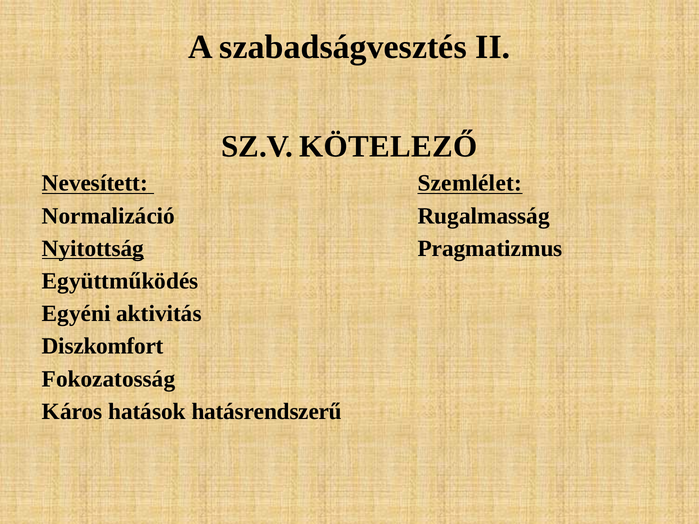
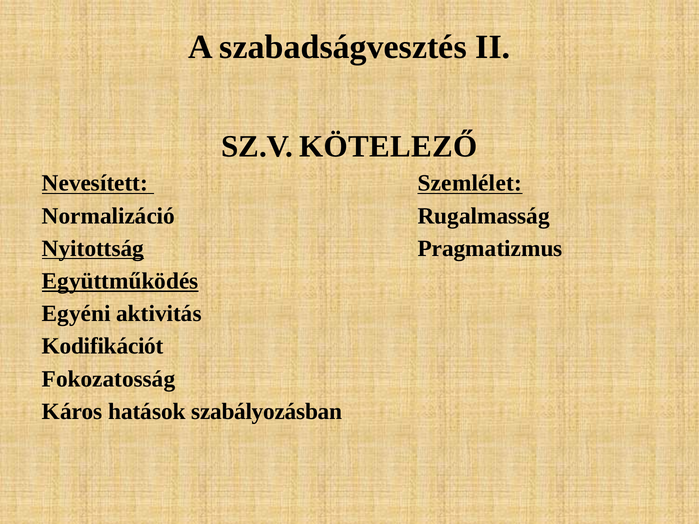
Együttműködés underline: none -> present
Diszkomfort: Diszkomfort -> Kodifikációt
hatásrendszerű: hatásrendszerű -> szabályozásban
